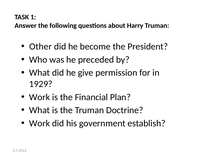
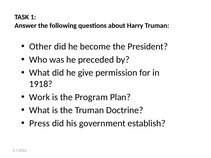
1929: 1929 -> 1918
Financial: Financial -> Program
Work at (40, 124): Work -> Press
